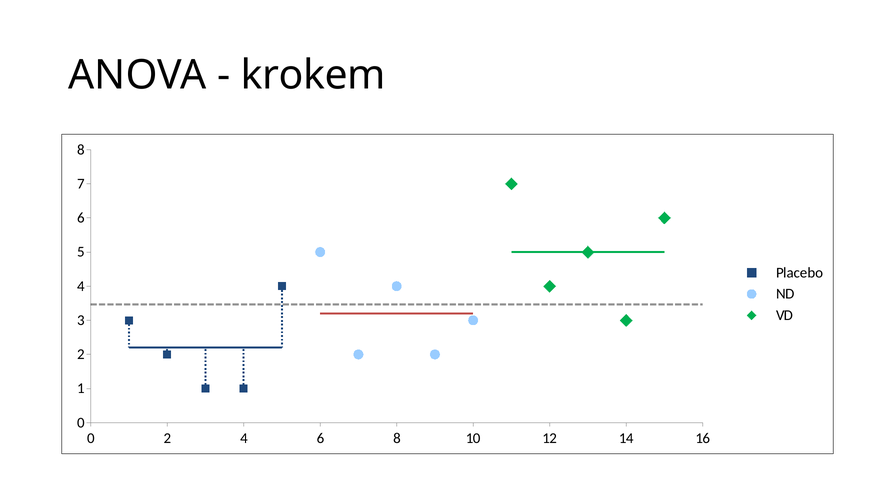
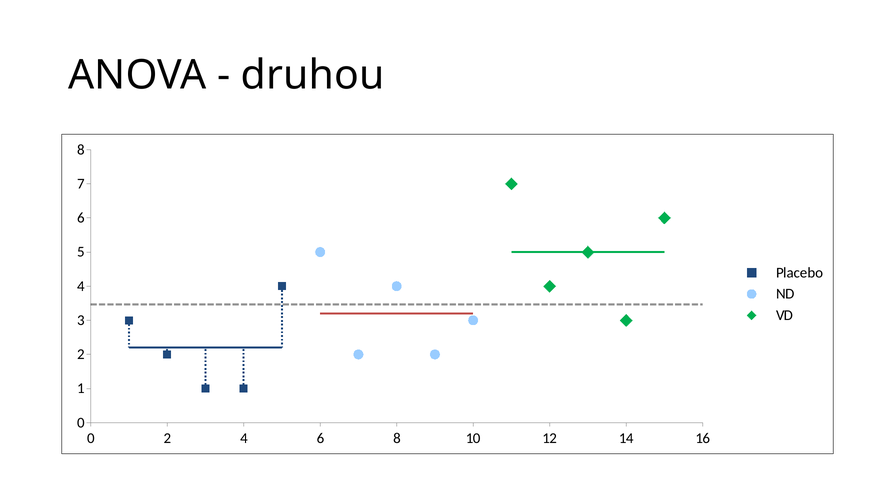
krokem: krokem -> druhou
